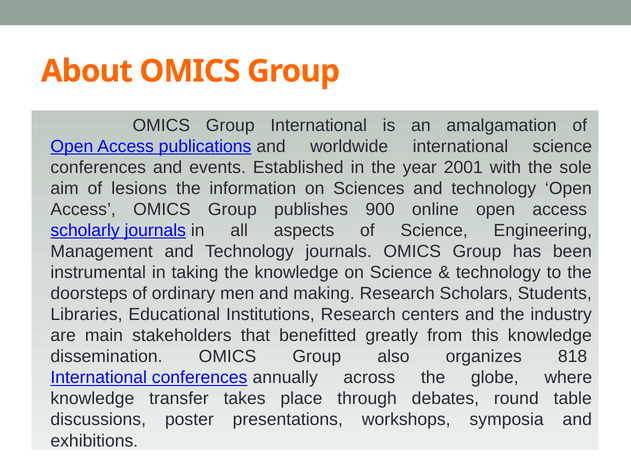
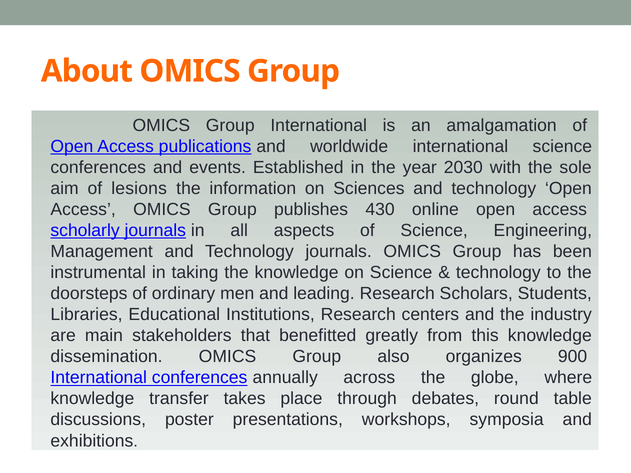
2001: 2001 -> 2030
900: 900 -> 430
making: making -> leading
818: 818 -> 900
